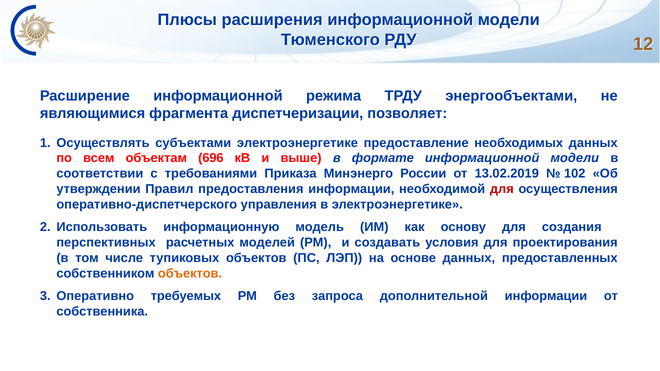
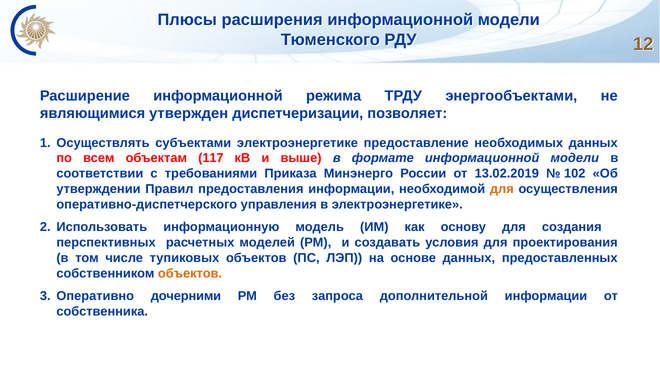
фрагмента: фрагмента -> утвержден
696: 696 -> 117
для at (502, 189) colour: red -> orange
требуемых: требуемых -> дочерними
